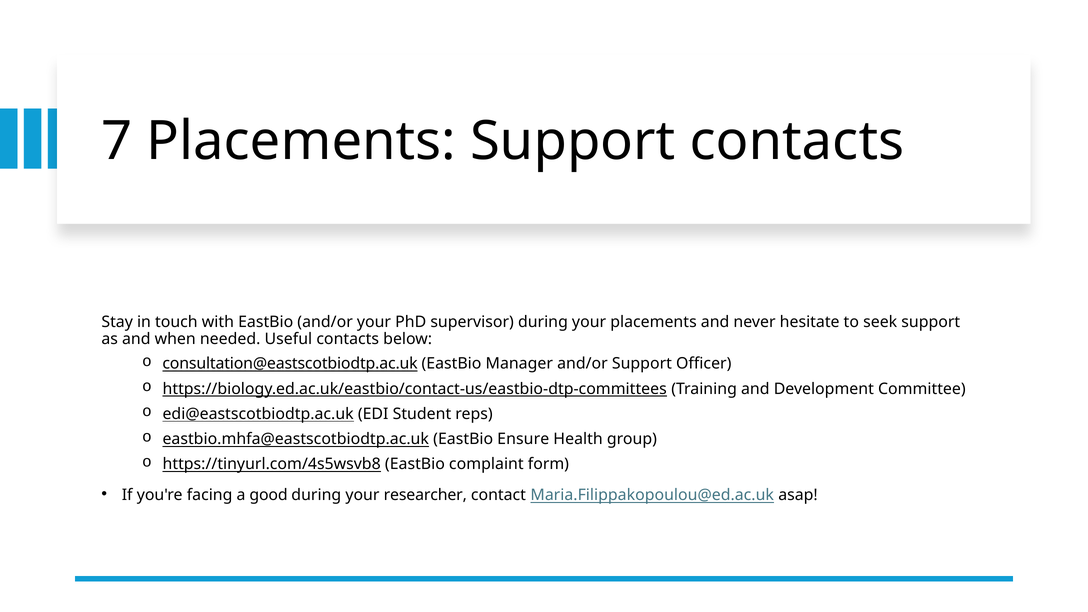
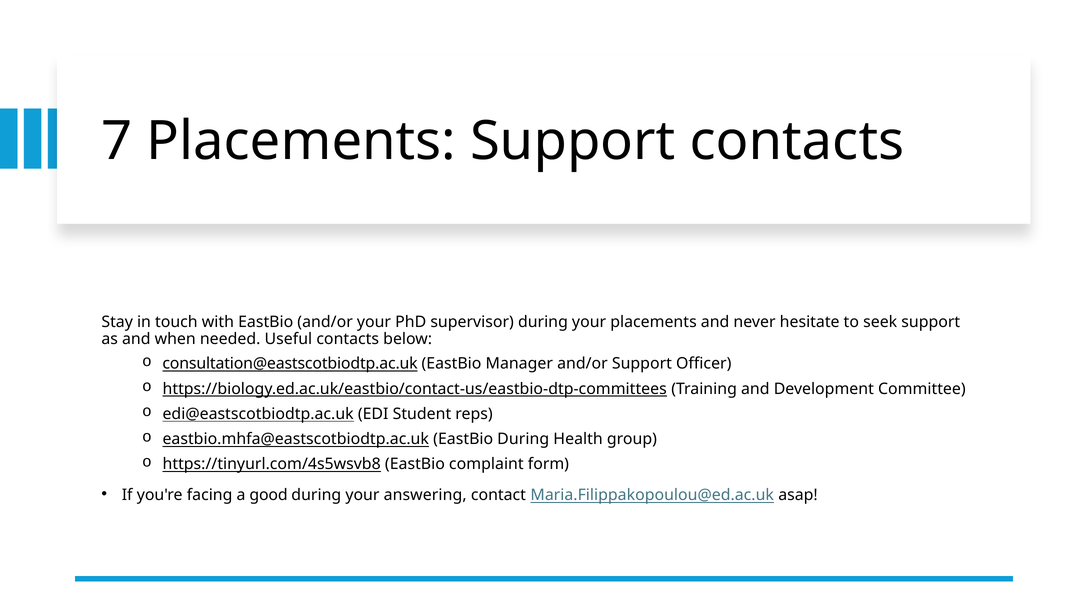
EastBio Ensure: Ensure -> During
researcher: researcher -> answering
